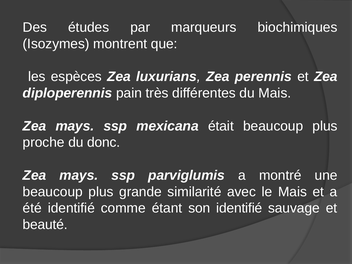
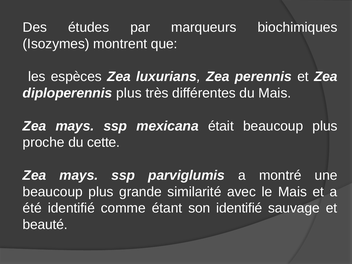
diploperennis pain: pain -> plus
donc: donc -> cette
